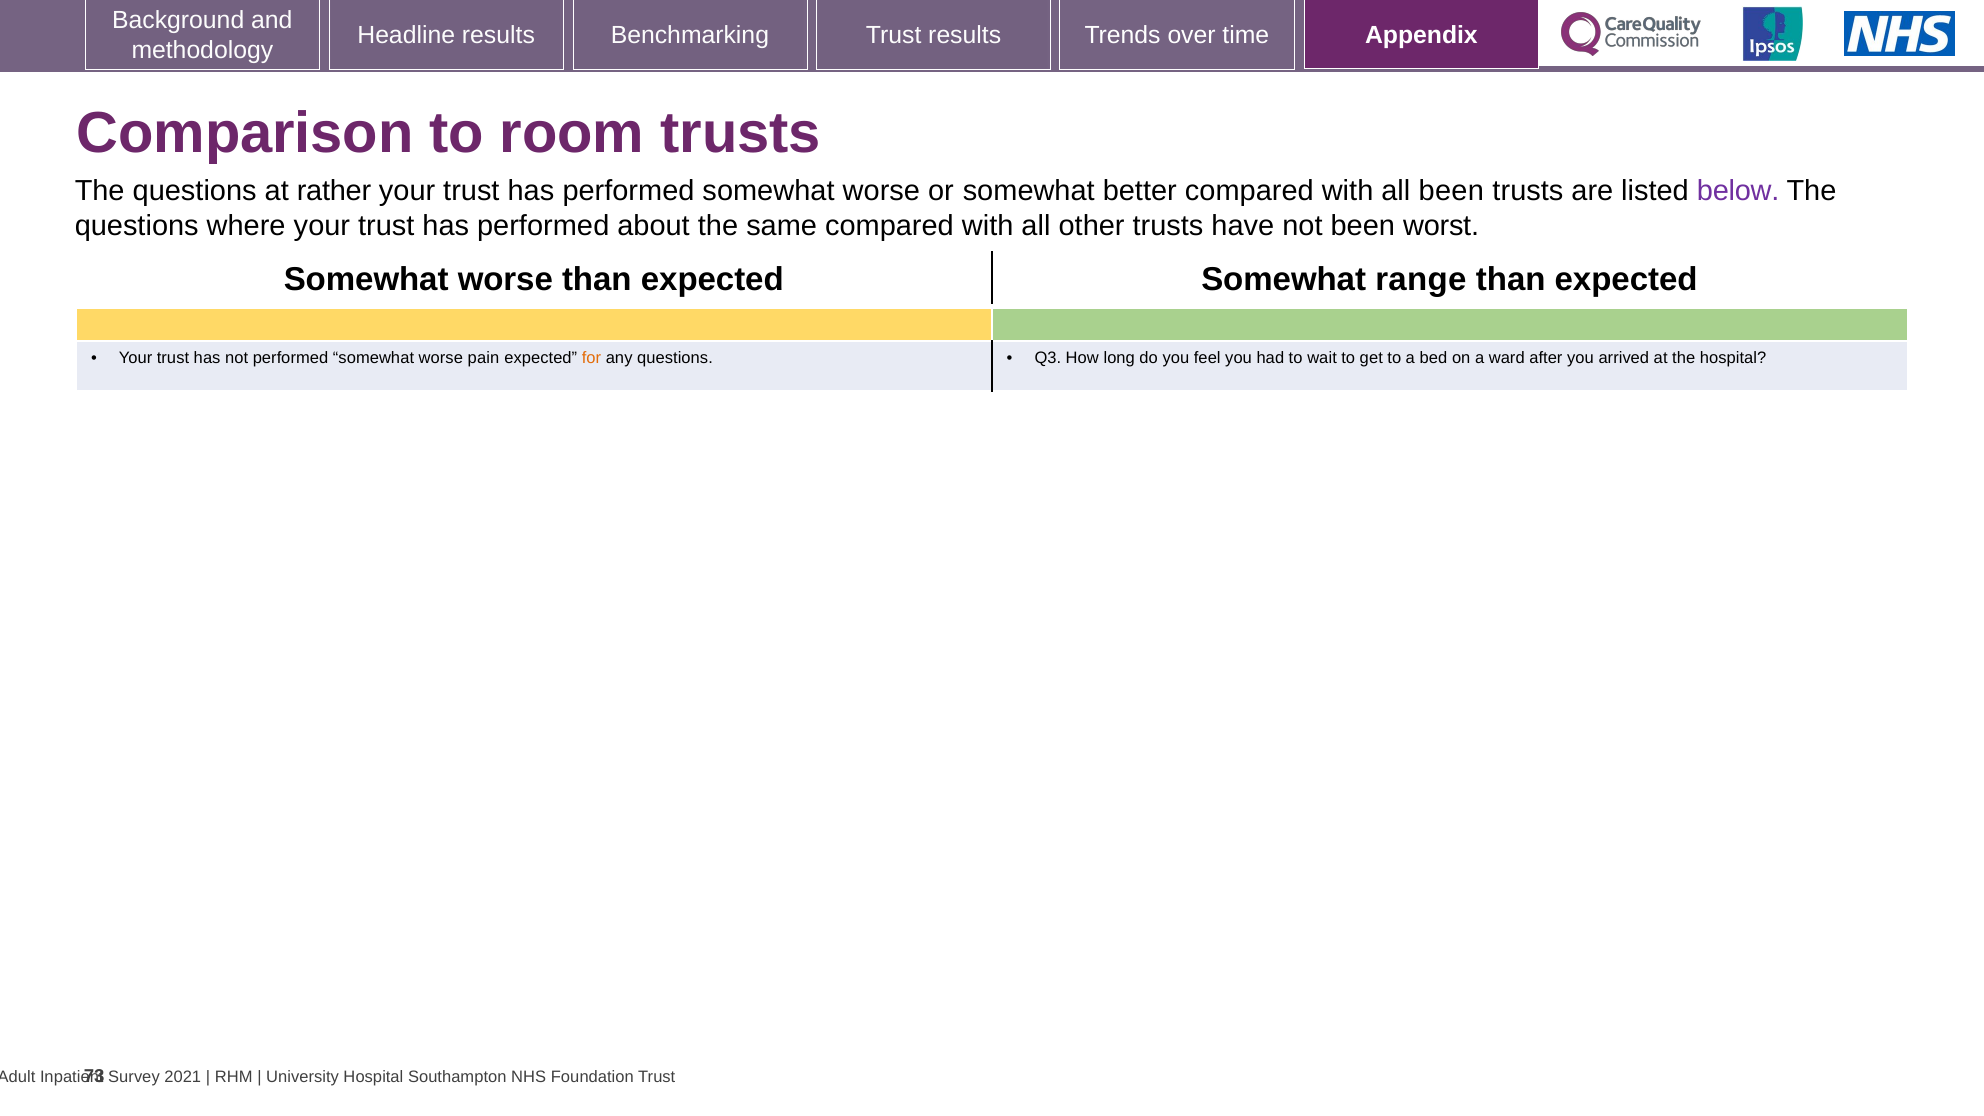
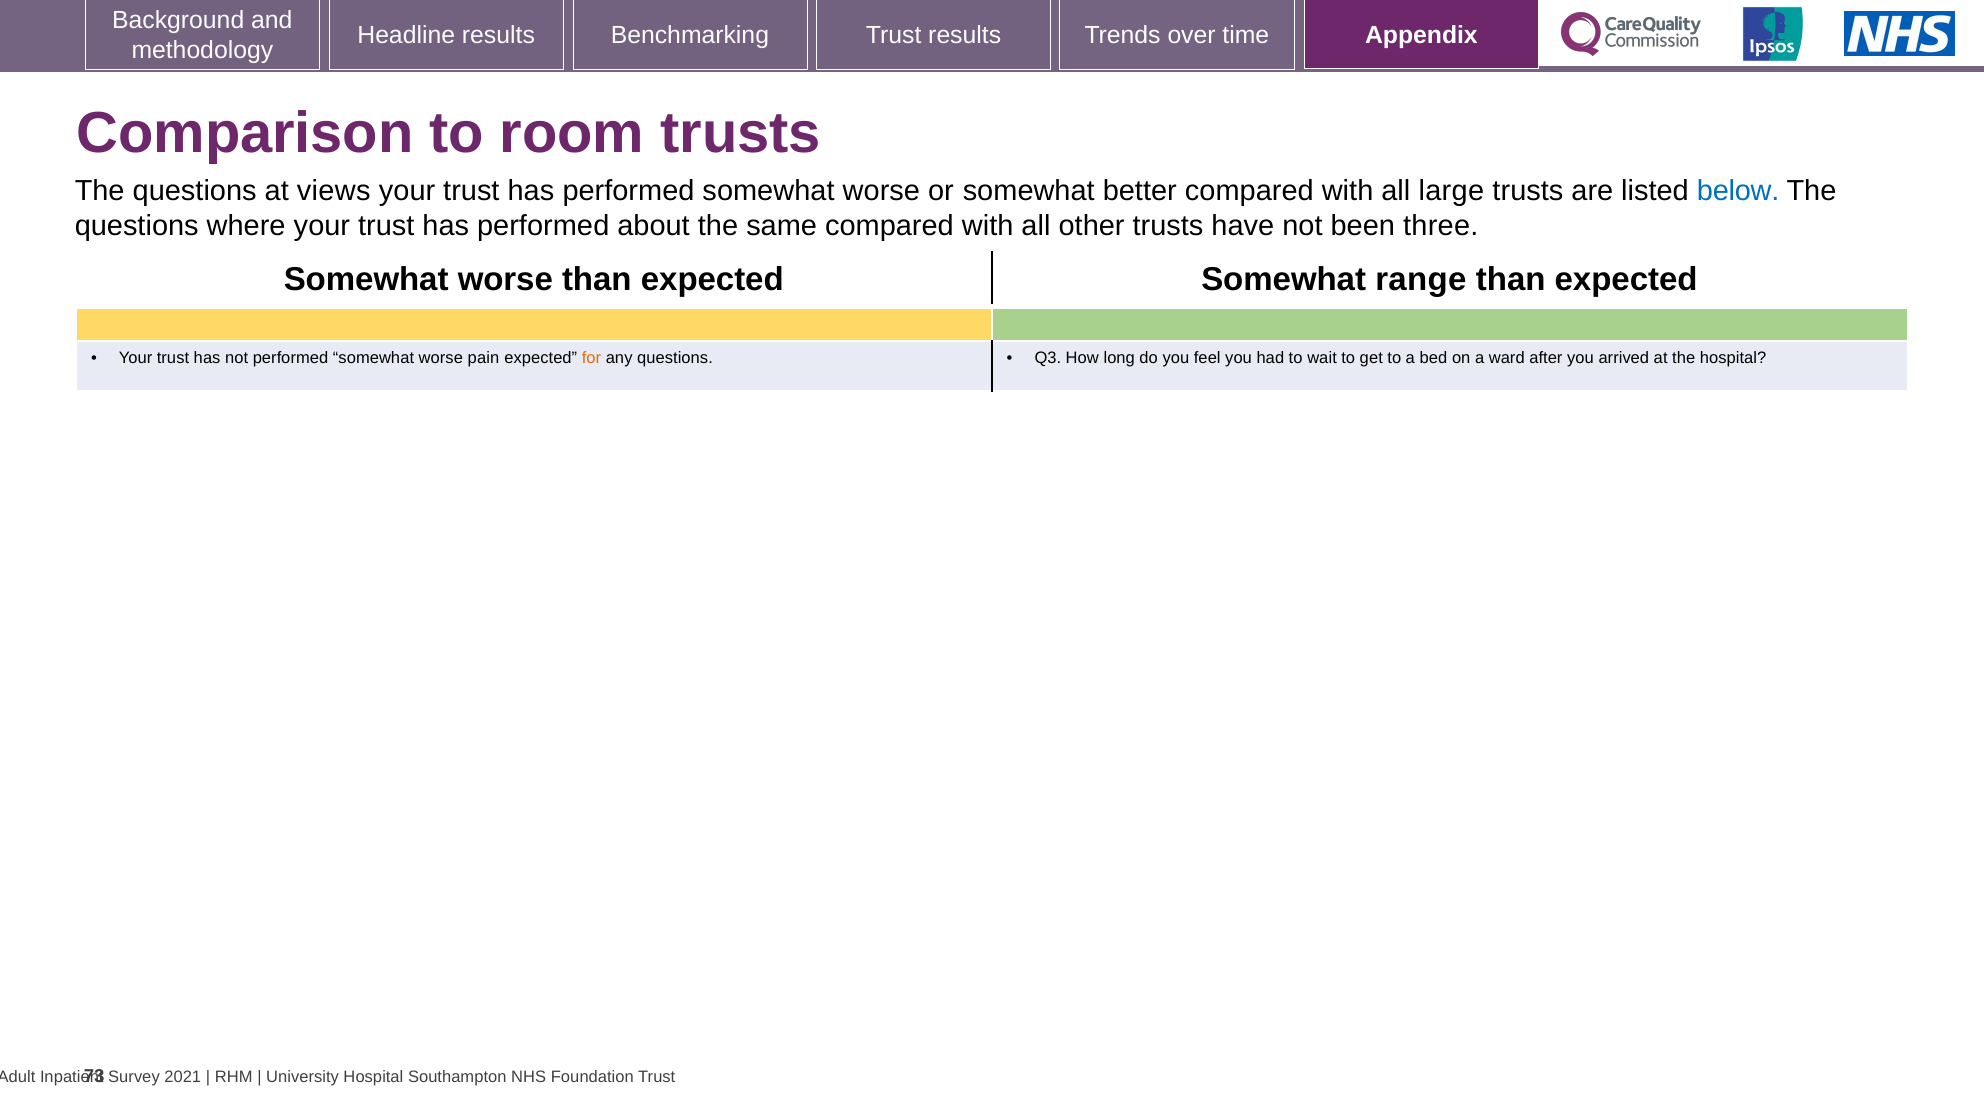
rather: rather -> views
all been: been -> large
below colour: purple -> blue
worst: worst -> three
